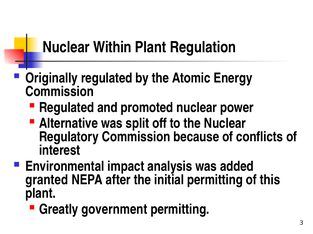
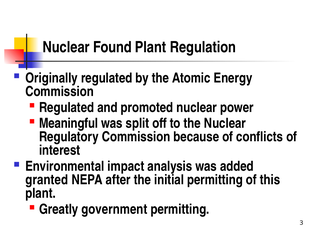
Within: Within -> Found
Alternative: Alternative -> Meaningful
